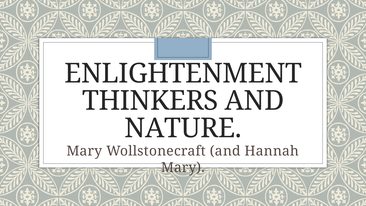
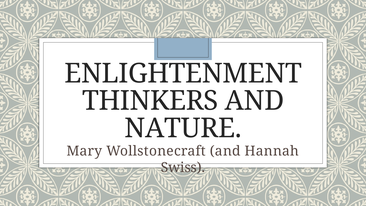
Mary at (183, 168): Mary -> Swiss
